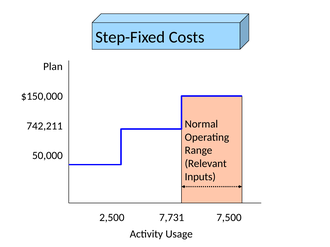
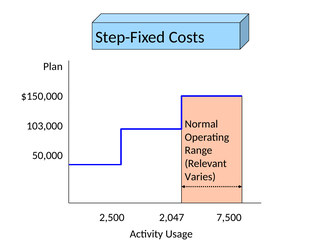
742,211: 742,211 -> 103,000
Inputs: Inputs -> Varies
7,731: 7,731 -> 2,047
